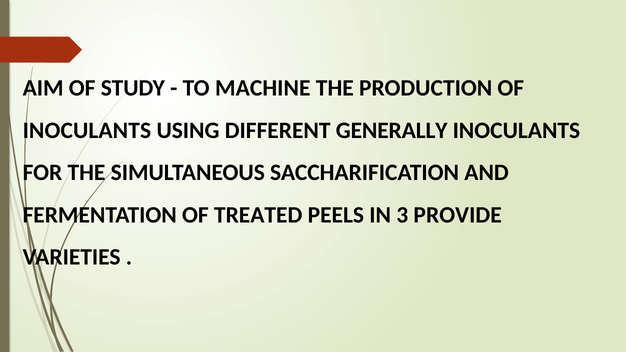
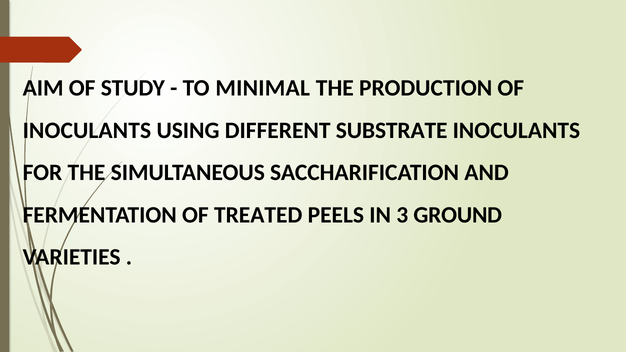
MACHINE: MACHINE -> MINIMAL
GENERALLY: GENERALLY -> SUBSTRATE
PROVIDE: PROVIDE -> GROUND
